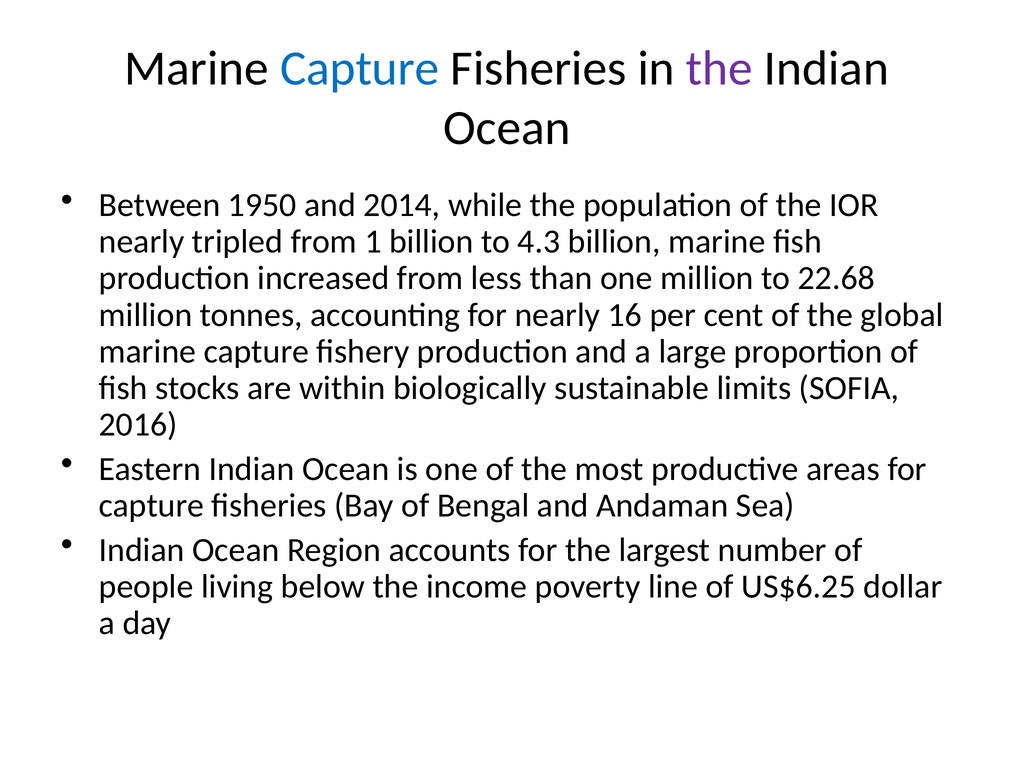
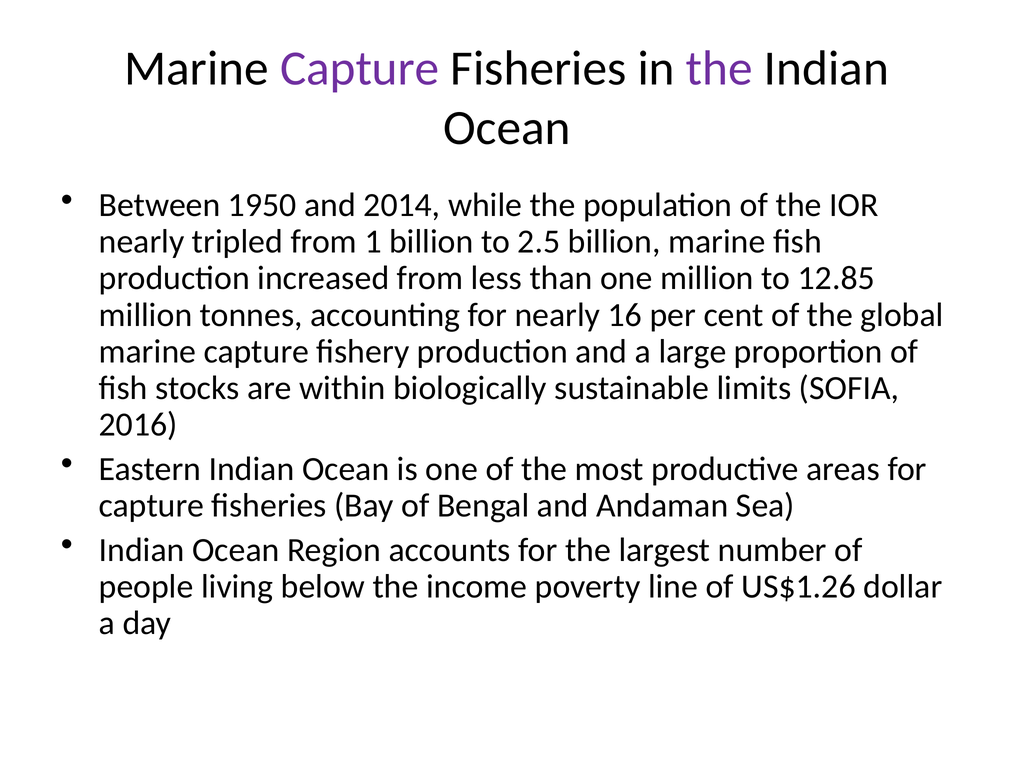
Capture at (360, 69) colour: blue -> purple
4.3: 4.3 -> 2.5
22.68: 22.68 -> 12.85
US$6.25: US$6.25 -> US$1.26
